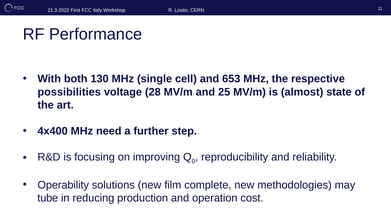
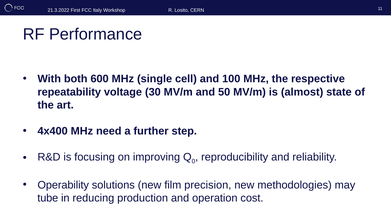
130: 130 -> 600
653: 653 -> 100
possibilities: possibilities -> repeatability
28: 28 -> 30
25: 25 -> 50
complete: complete -> precision
